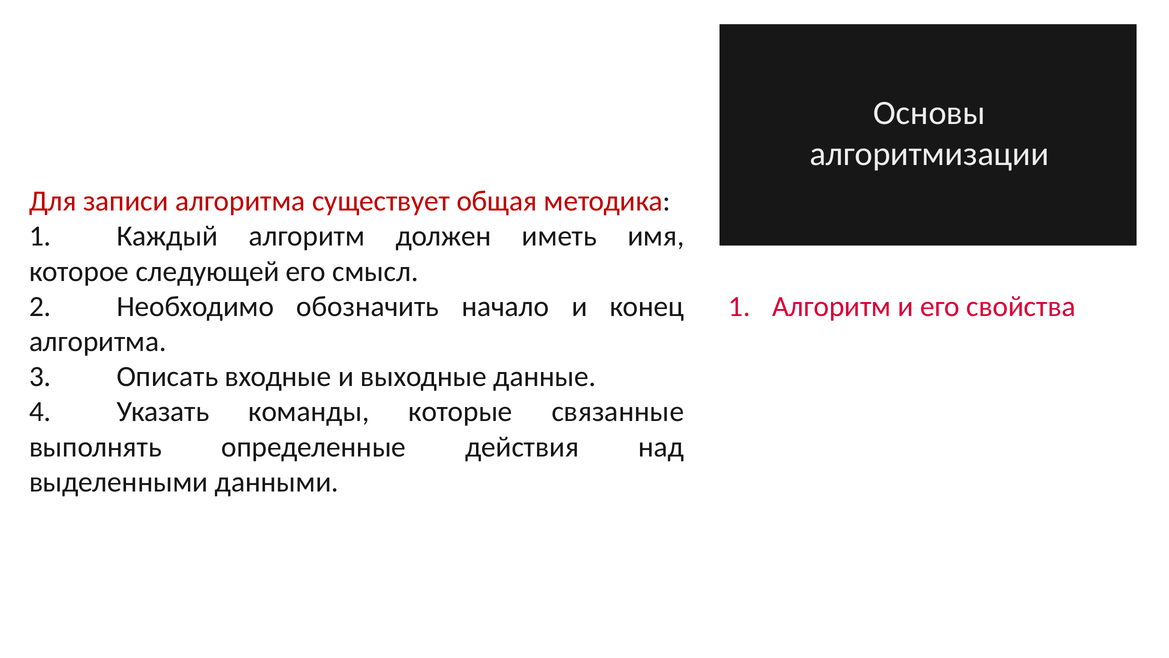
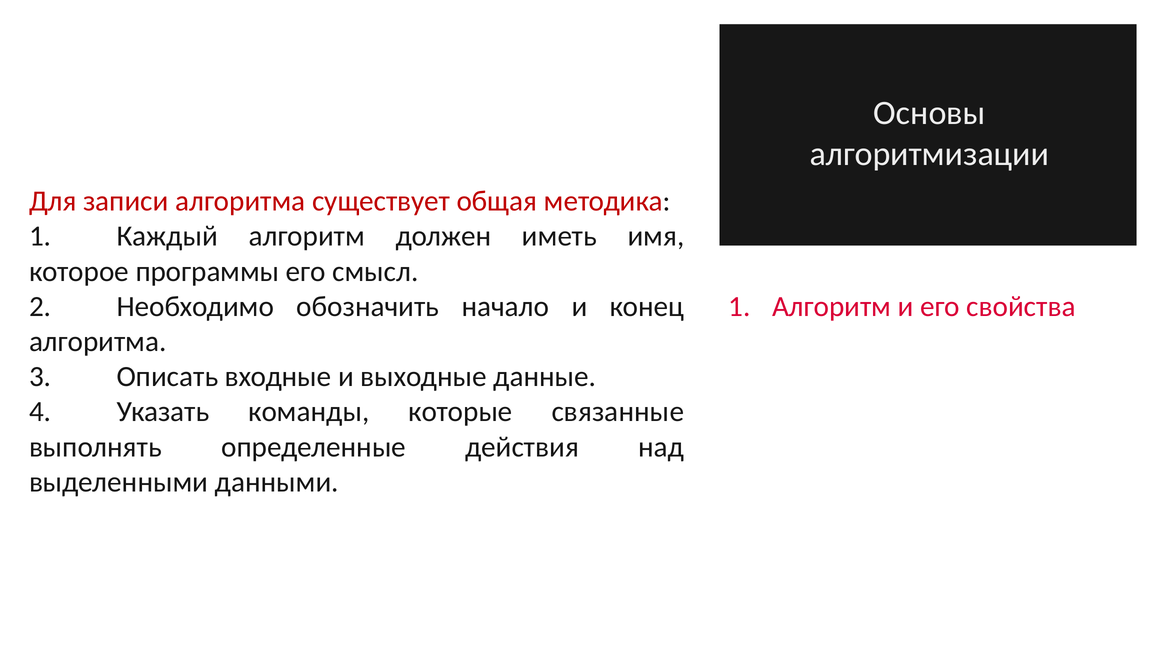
следующей: следующей -> программы
